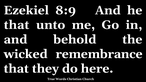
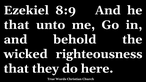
remembrance: remembrance -> righteousness
